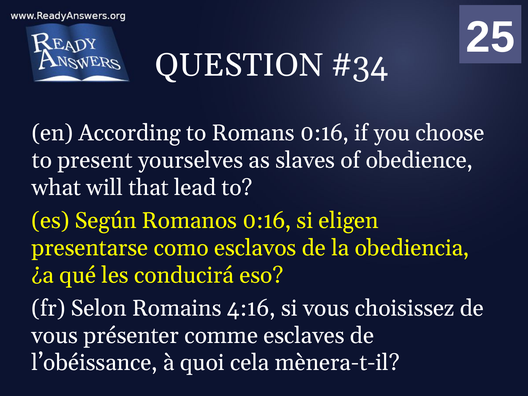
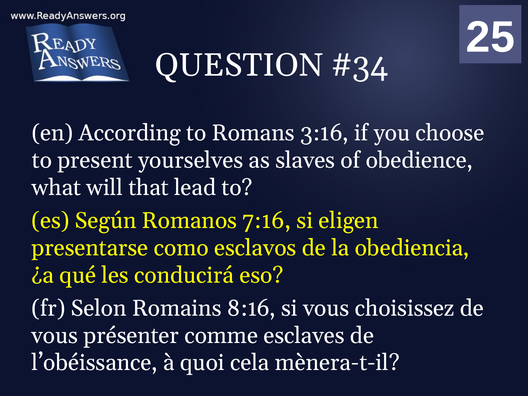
Romans 0:16: 0:16 -> 3:16
Romanos 0:16: 0:16 -> 7:16
4:16: 4:16 -> 8:16
